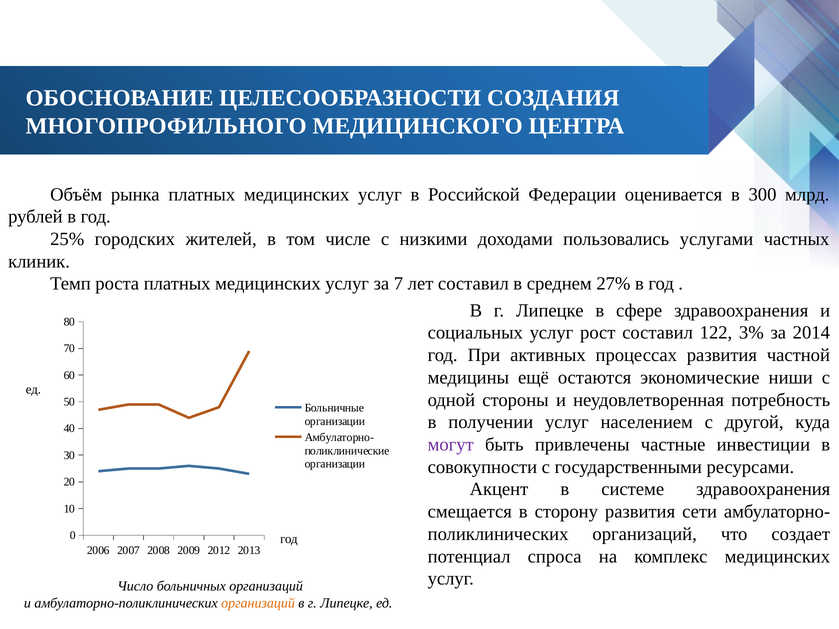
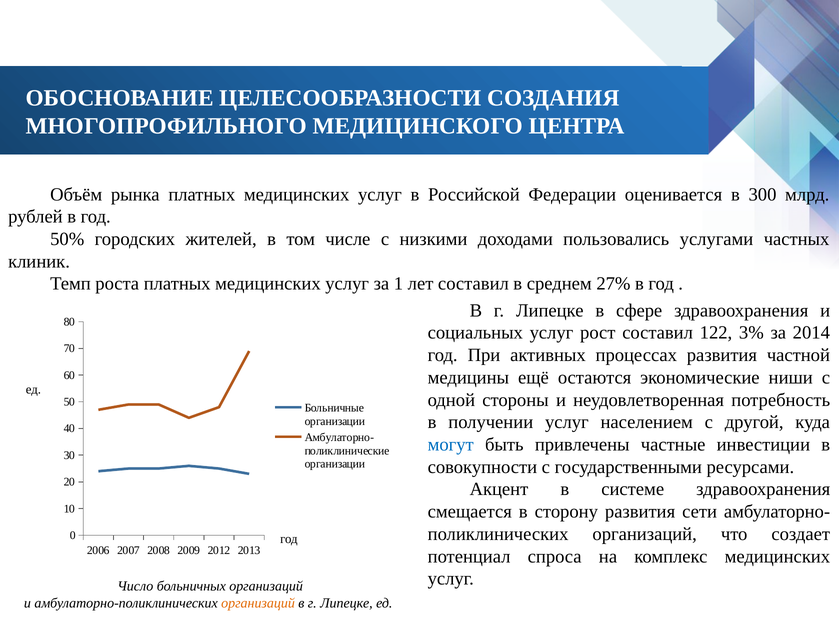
25%: 25% -> 50%
7: 7 -> 1
могут colour: purple -> blue
